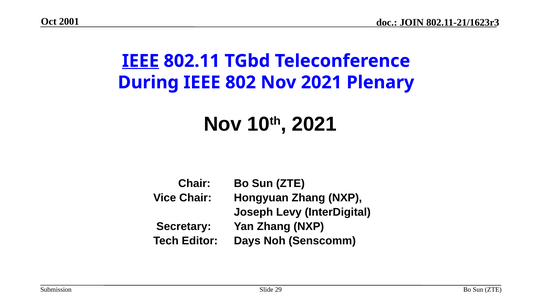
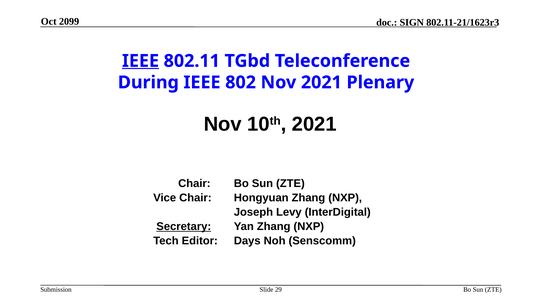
2001: 2001 -> 2099
JOIN: JOIN -> SIGN
Secretary underline: none -> present
